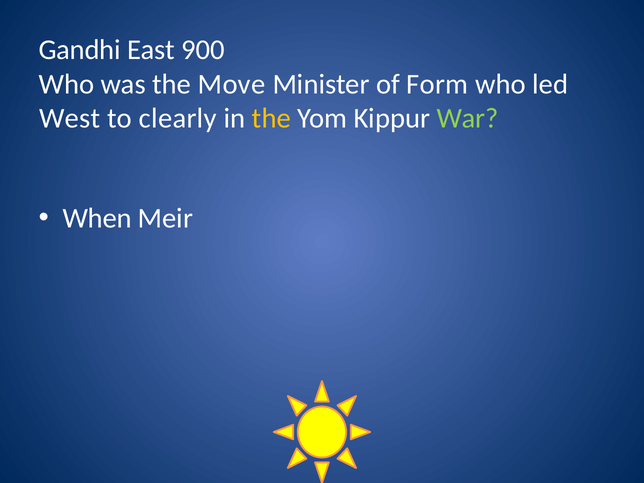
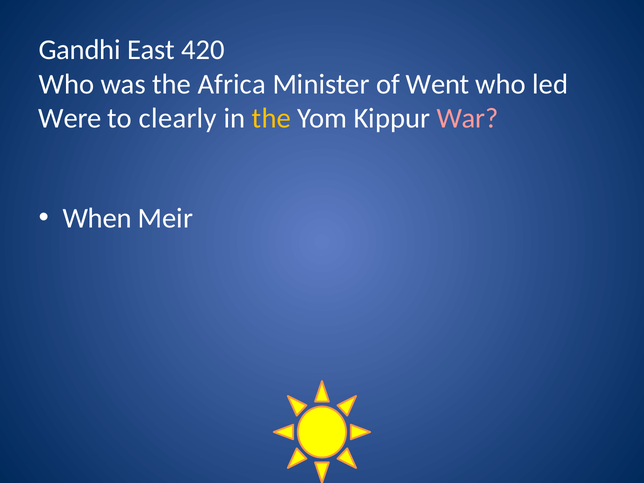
900: 900 -> 420
Move: Move -> Africa
Form: Form -> Went
West: West -> Were
War colour: light green -> pink
